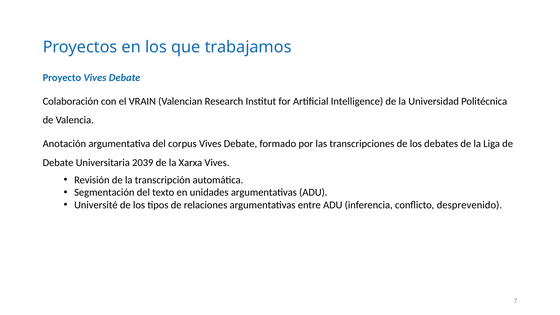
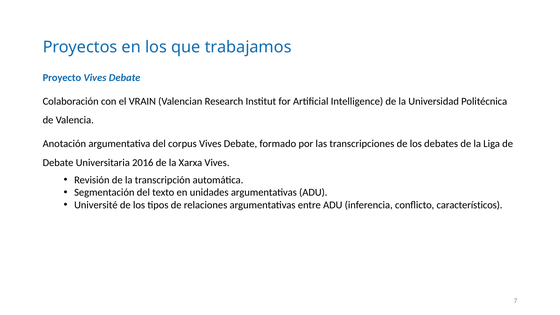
2039: 2039 -> 2016
desprevenido: desprevenido -> característicos
